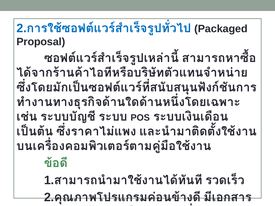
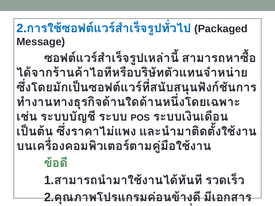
Proposal: Proposal -> Message
